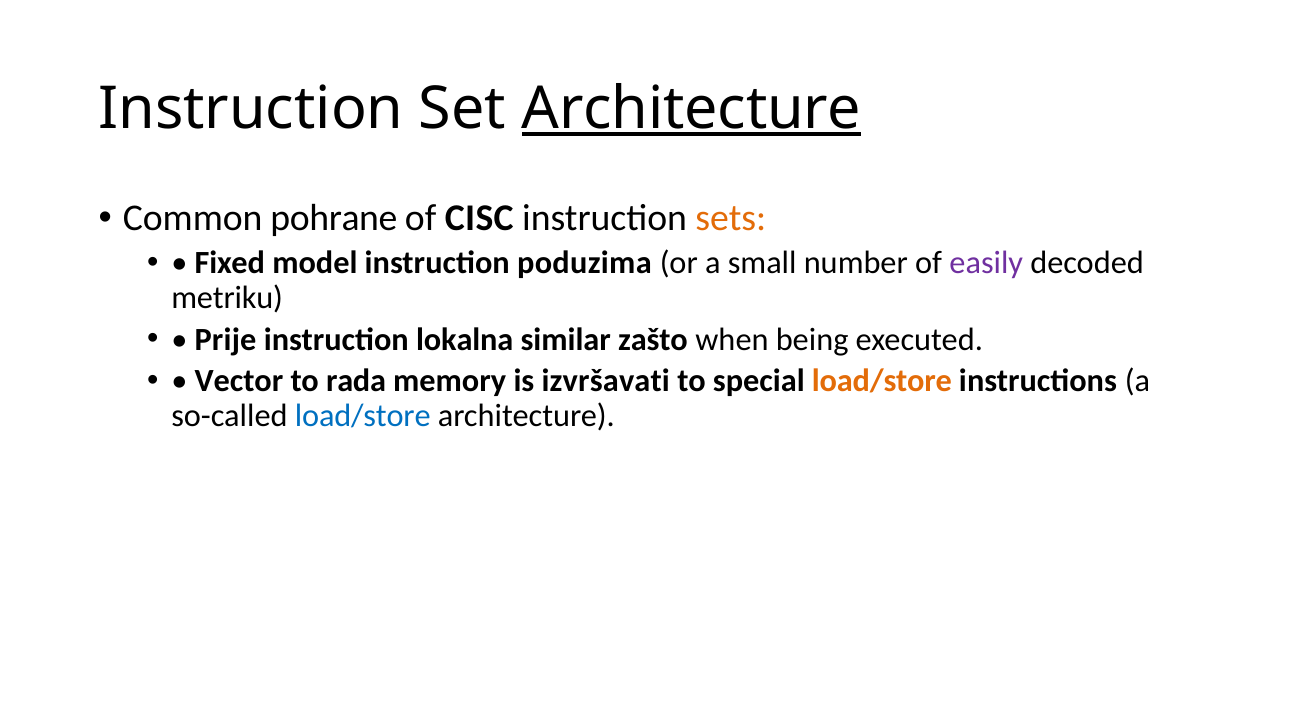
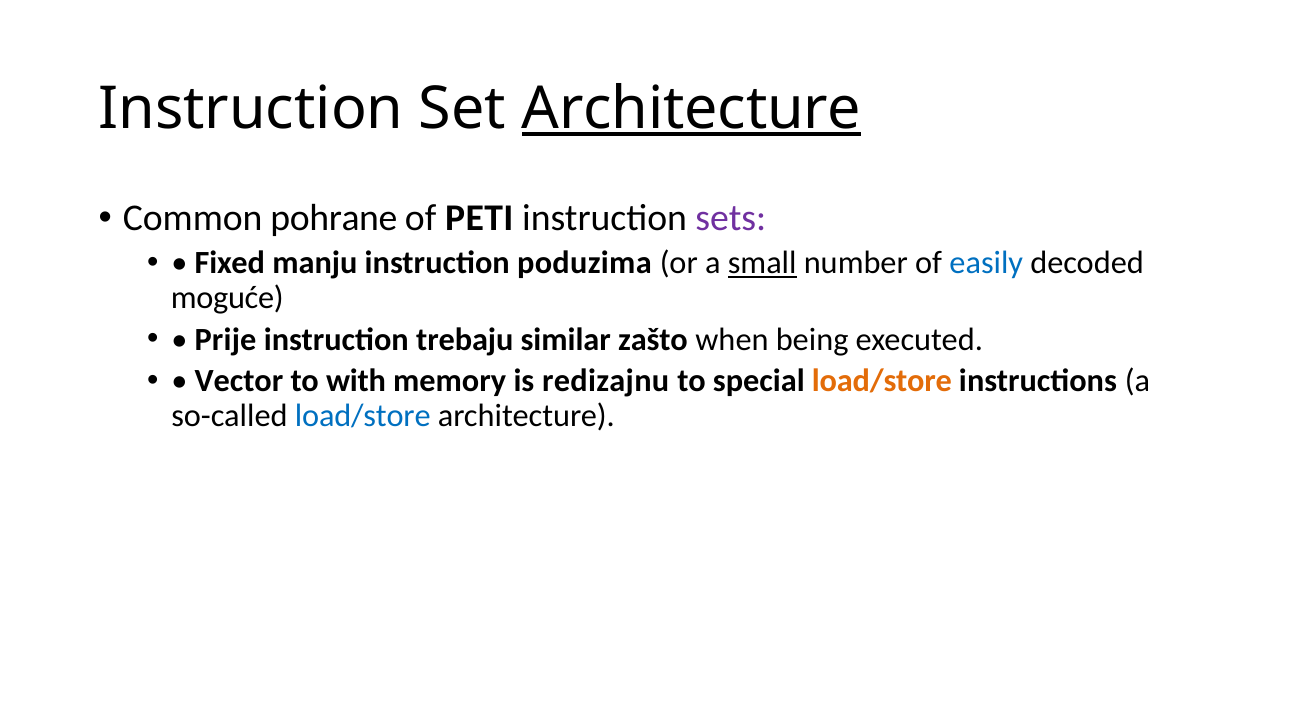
CISC: CISC -> PETI
sets colour: orange -> purple
model: model -> manju
small underline: none -> present
easily colour: purple -> blue
metriku: metriku -> moguće
lokalna: lokalna -> trebaju
rada: rada -> with
izvršavati: izvršavati -> redizajnu
